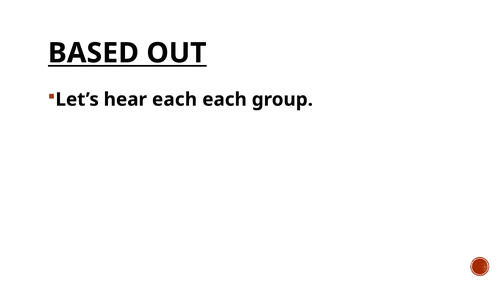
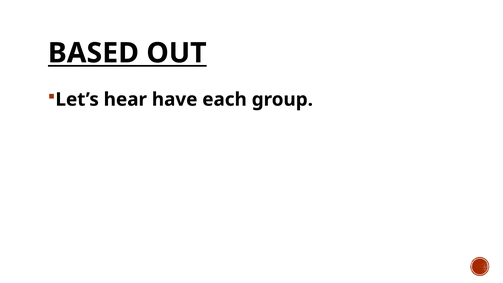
hear each: each -> have
